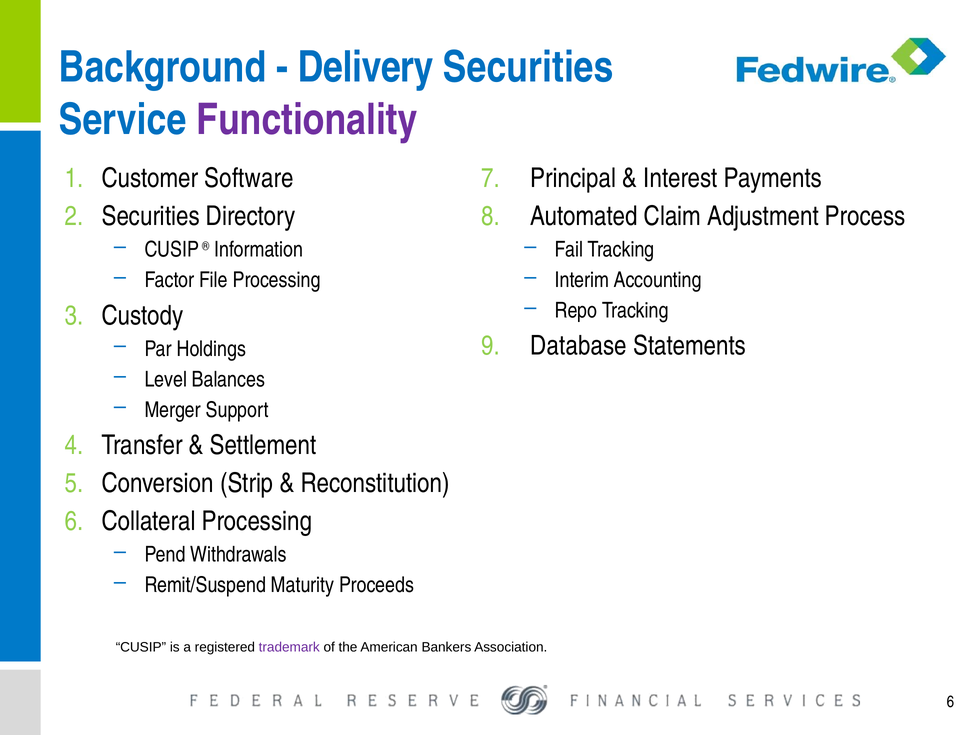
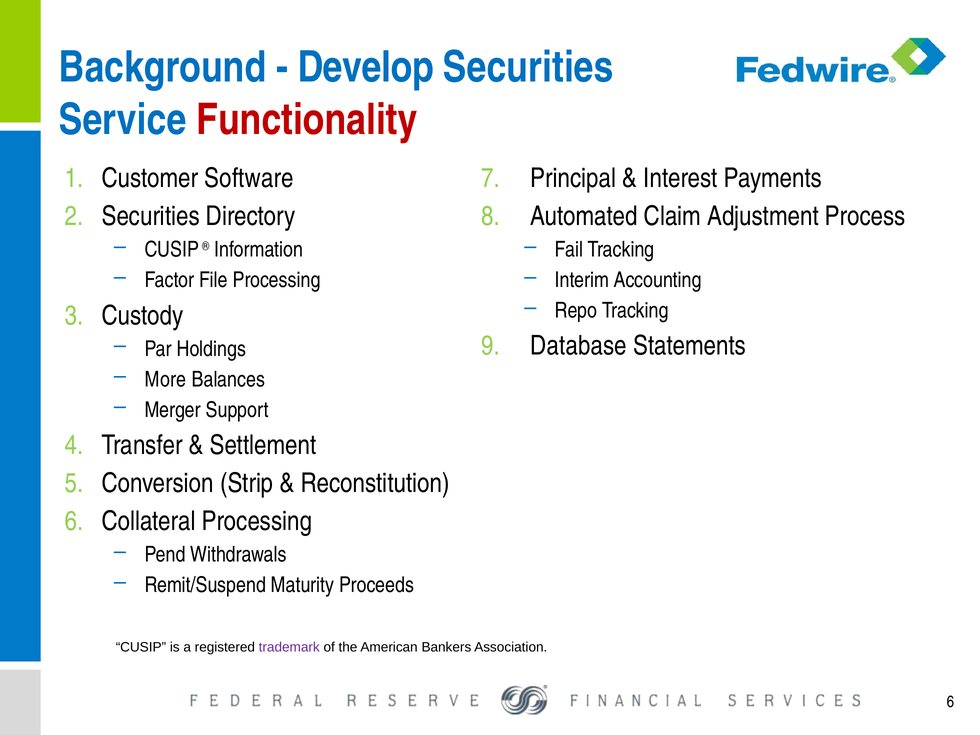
Delivery: Delivery -> Develop
Functionality colour: purple -> red
Level: Level -> More
